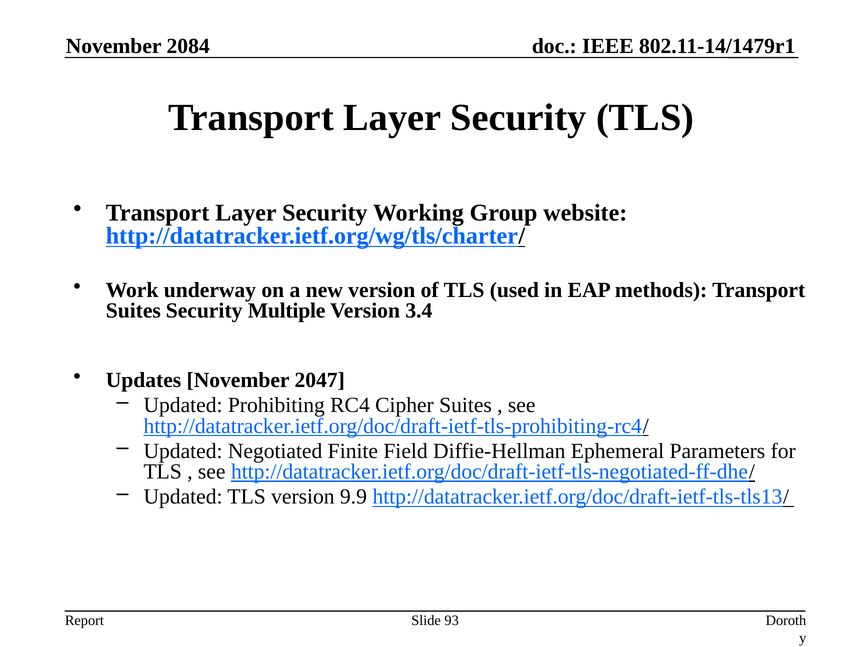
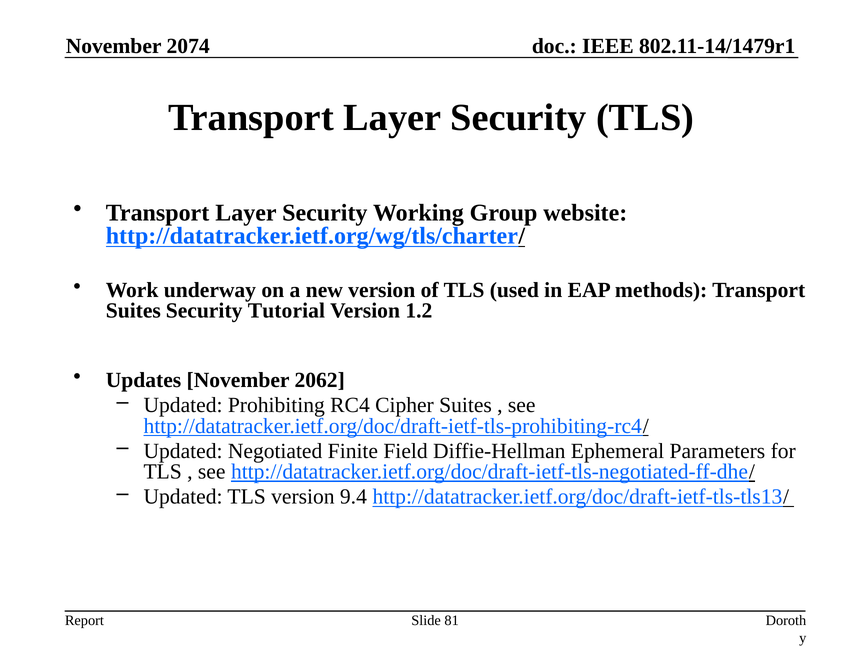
2084: 2084 -> 2074
Multiple: Multiple -> Tutorial
3.4: 3.4 -> 1.2
2047: 2047 -> 2062
9.9: 9.9 -> 9.4
93: 93 -> 81
